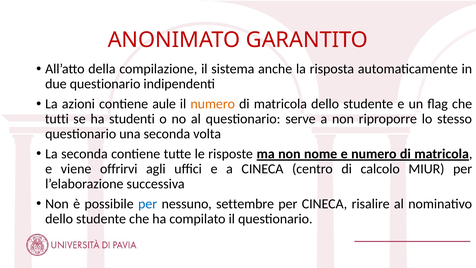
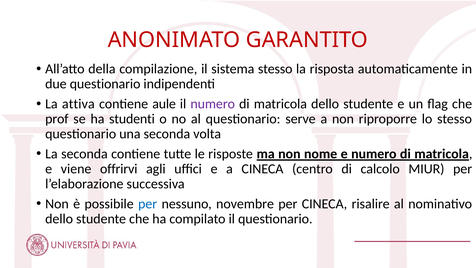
sistema anche: anche -> stesso
azioni: azioni -> attiva
numero at (213, 104) colour: orange -> purple
tutti: tutti -> prof
settembre: settembre -> novembre
